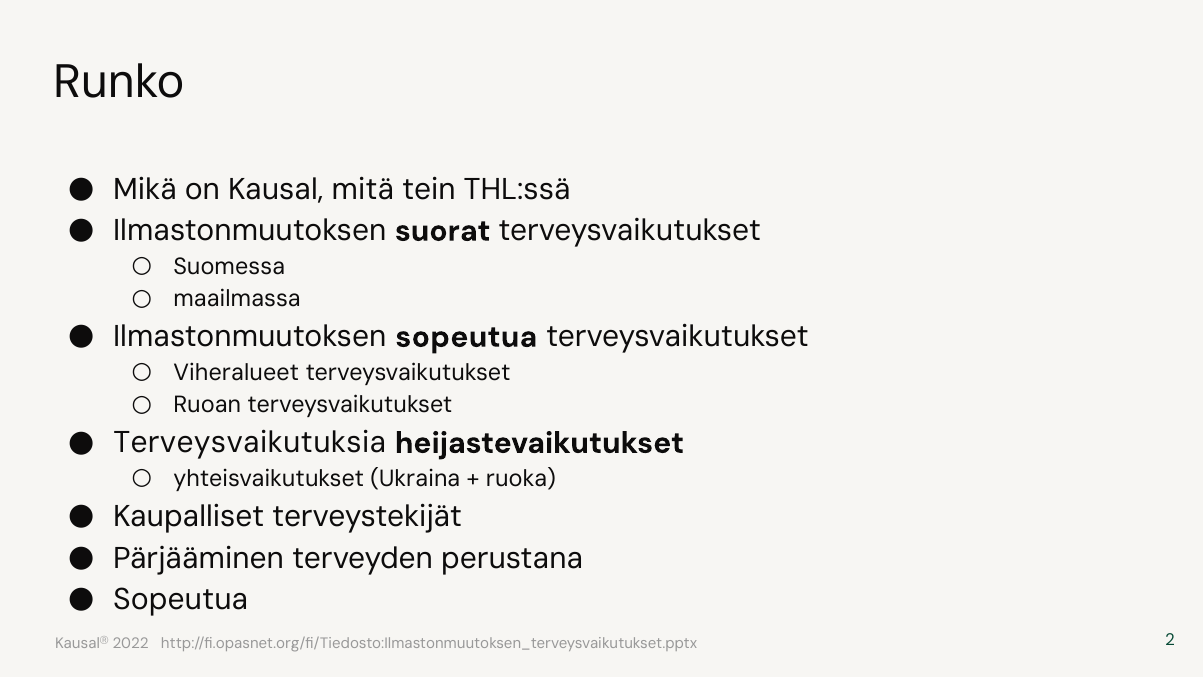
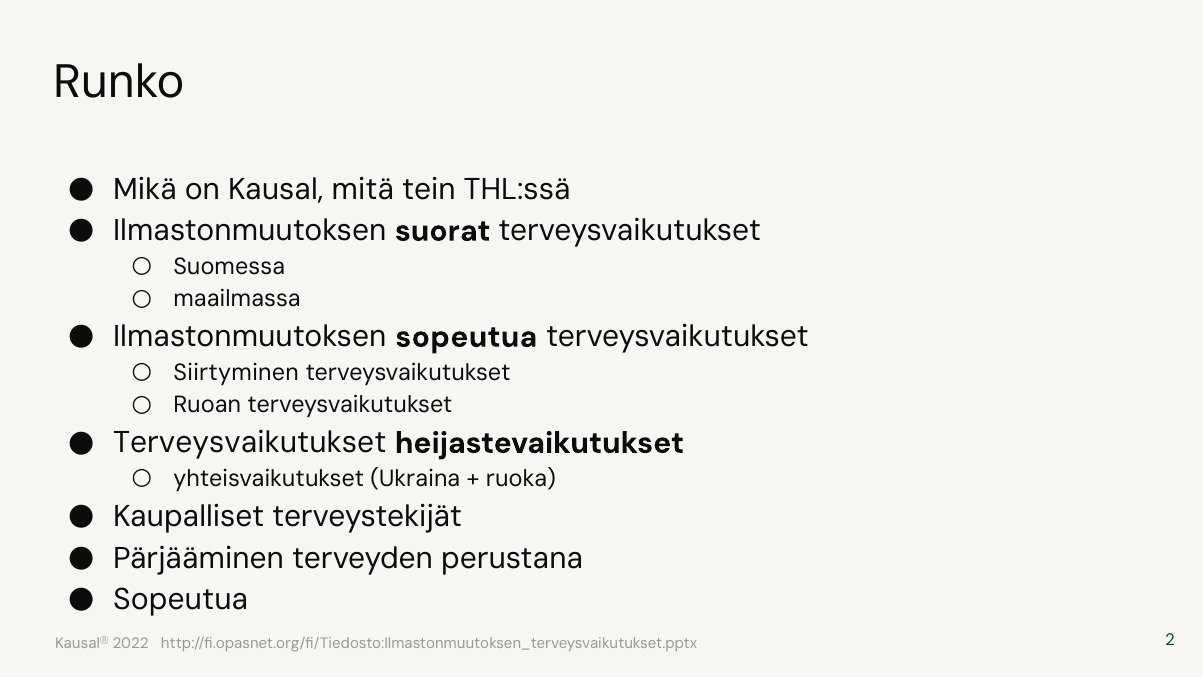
Viheralueet: Viheralueet -> Siirtyminen
Terveysvaikutuksia at (250, 443): Terveysvaikutuksia -> Terveysvaikutukset
